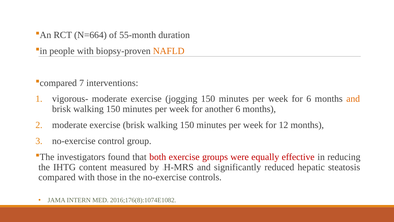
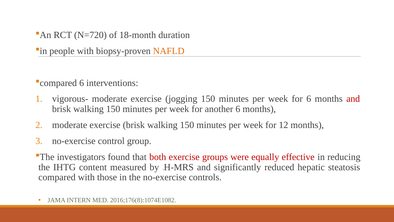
N=664: N=664 -> N=720
55-month: 55-month -> 18-month
7 at (82, 83): 7 -> 6
and at (353, 99) colour: orange -> red
